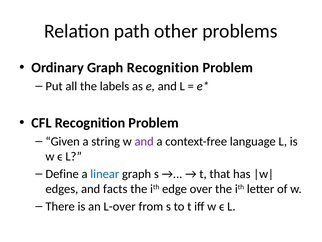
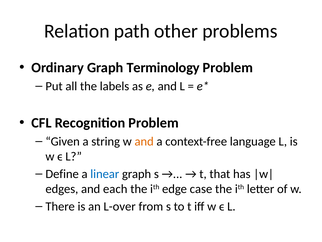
Graph Recognition: Recognition -> Terminology
and at (144, 141) colour: purple -> orange
facts: facts -> each
over: over -> case
